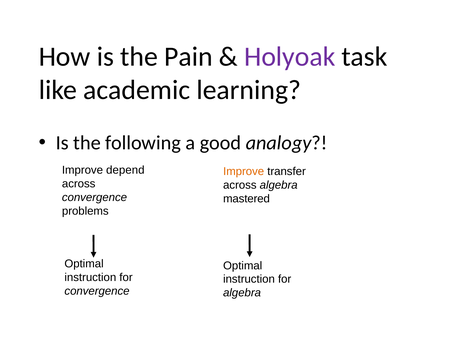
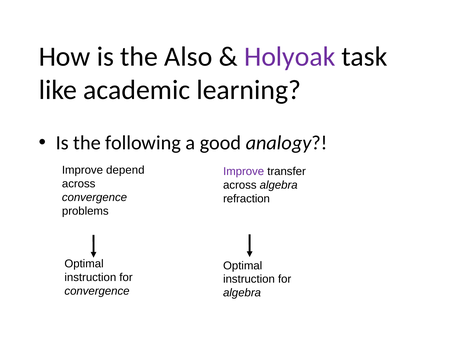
Pain: Pain -> Also
Improve at (244, 171) colour: orange -> purple
mastered: mastered -> refraction
